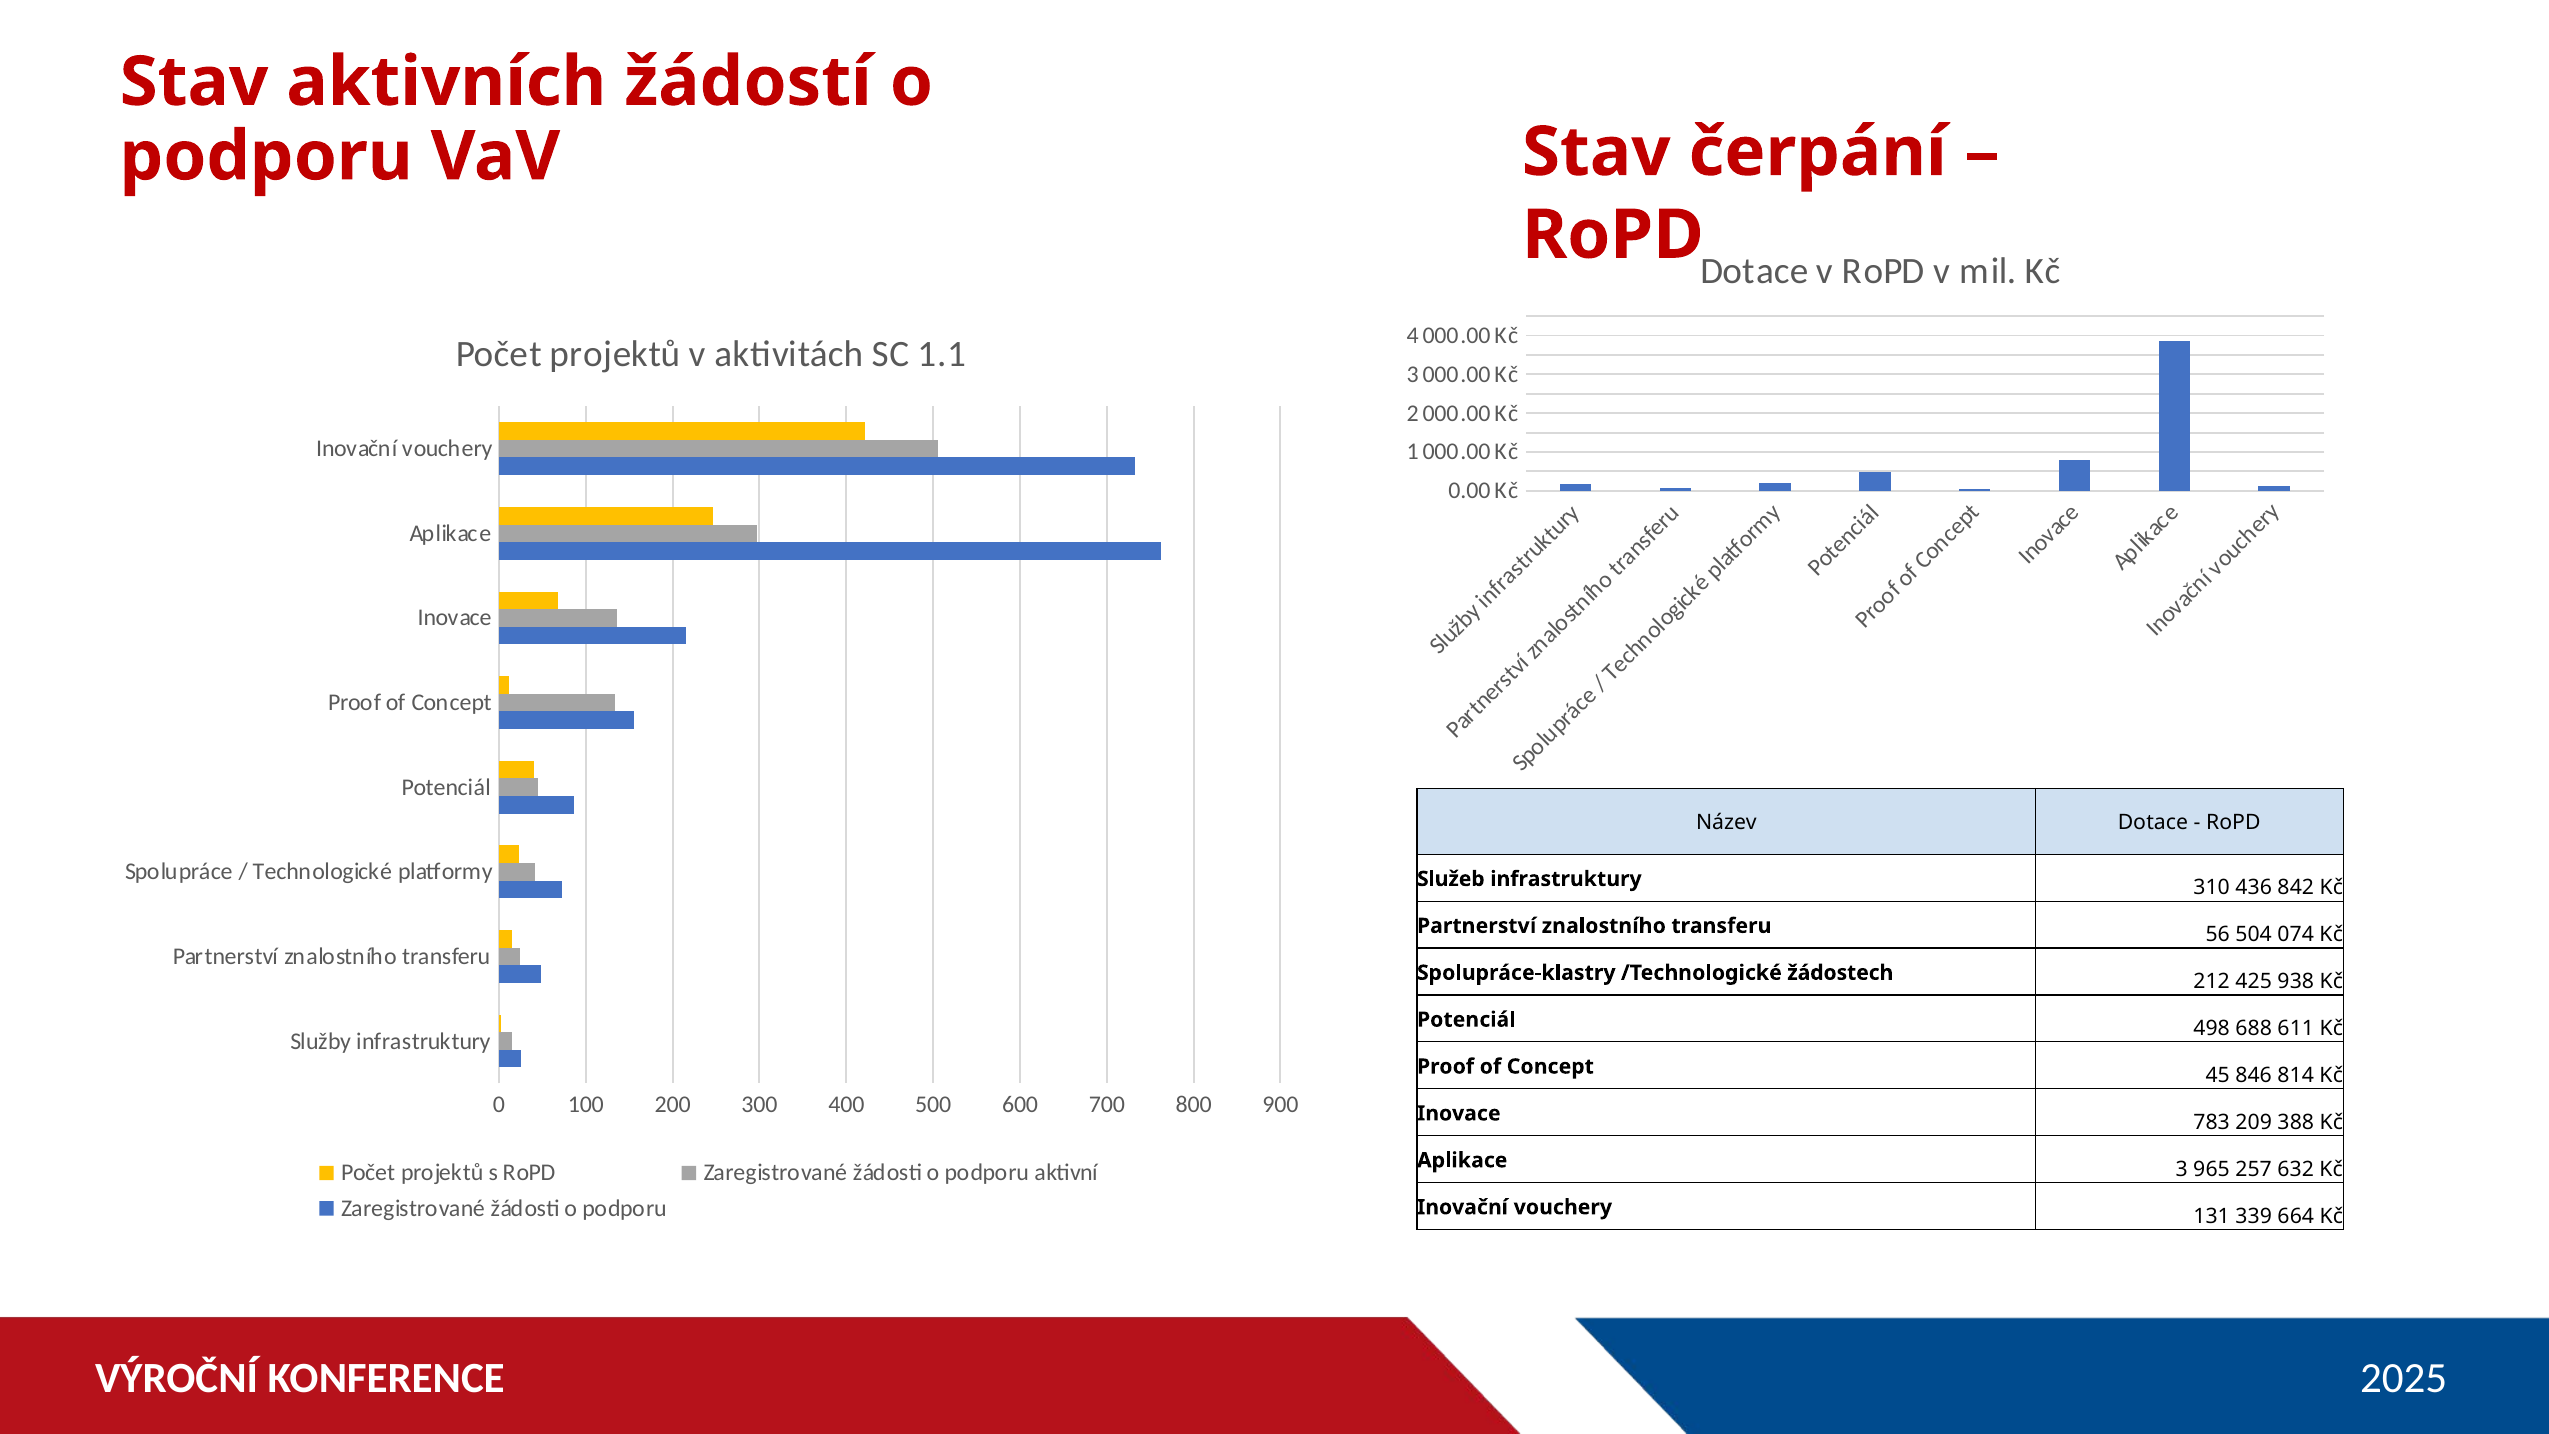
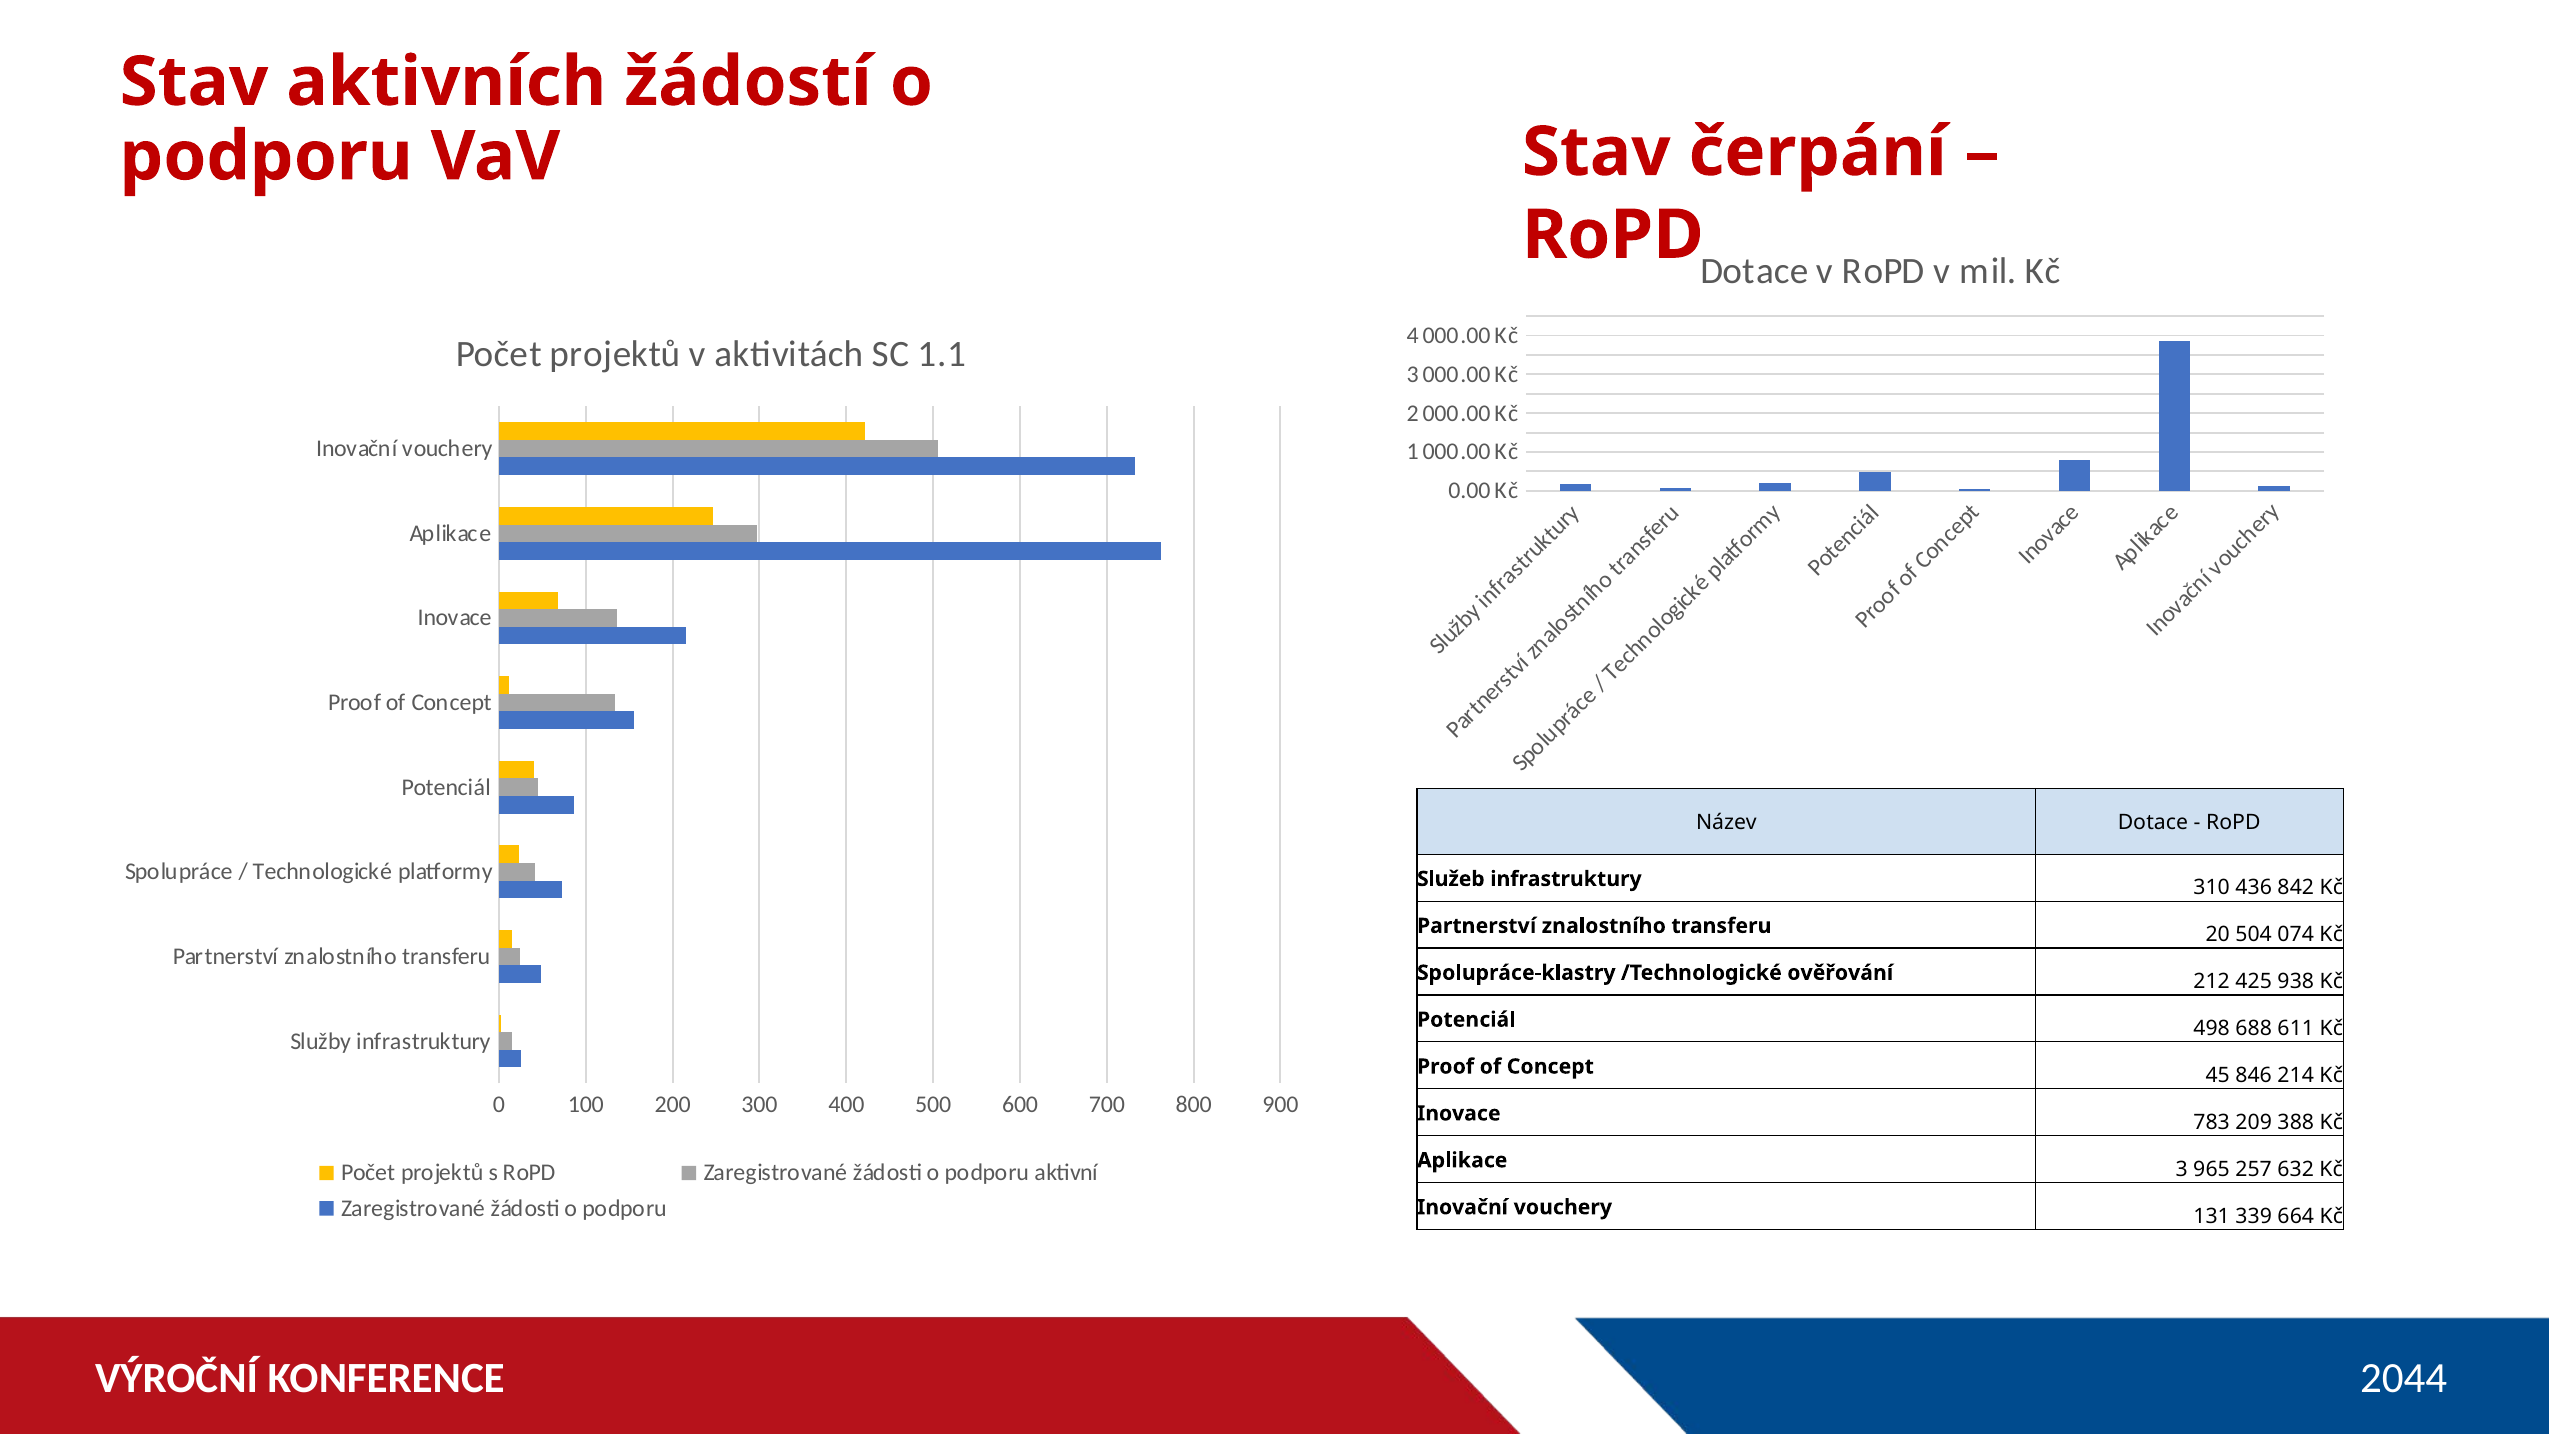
56: 56 -> 20
žádostech: žádostech -> ověřování
814: 814 -> 214
2025: 2025 -> 2044
